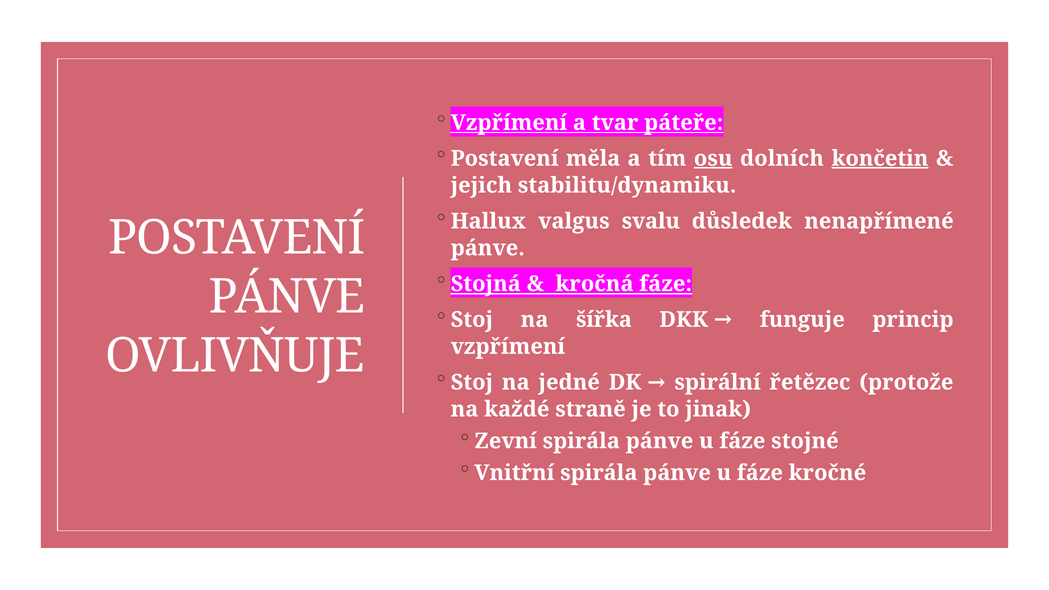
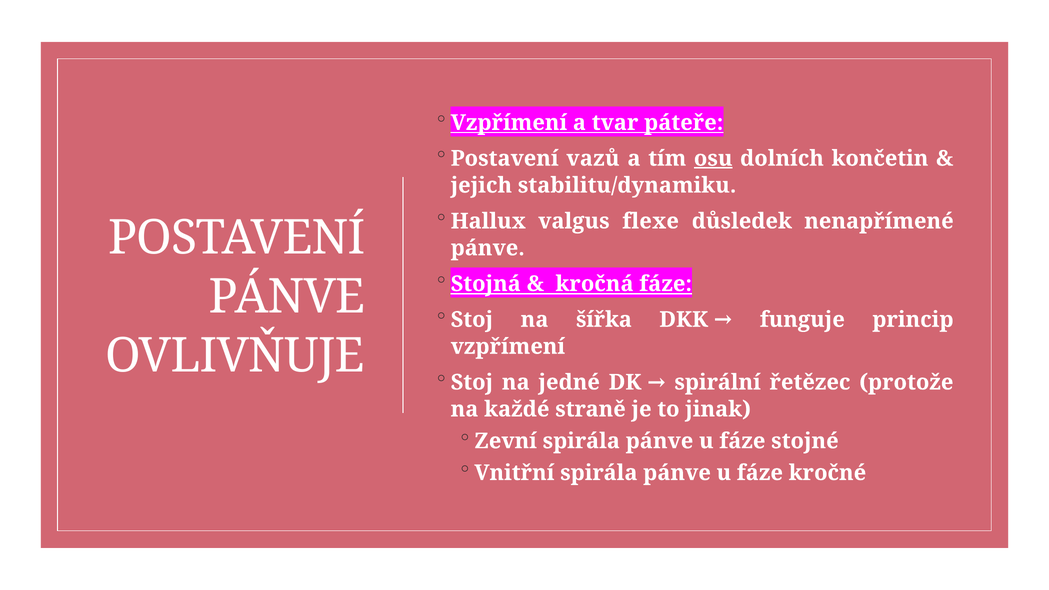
měla: měla -> vazů
končetin underline: present -> none
svalu: svalu -> flexe
